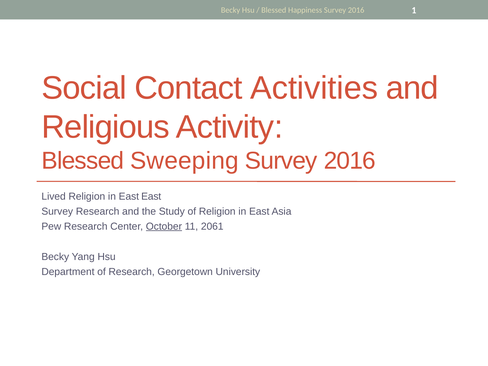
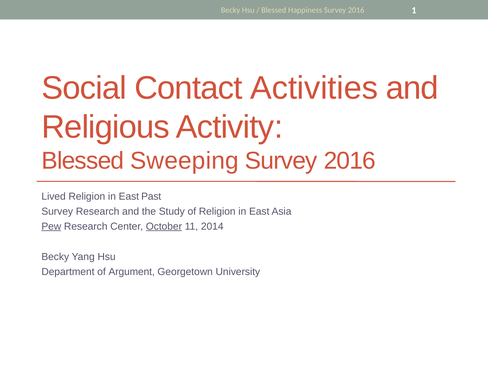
East East: East -> Past
Pew underline: none -> present
2061: 2061 -> 2014
of Research: Research -> Argument
